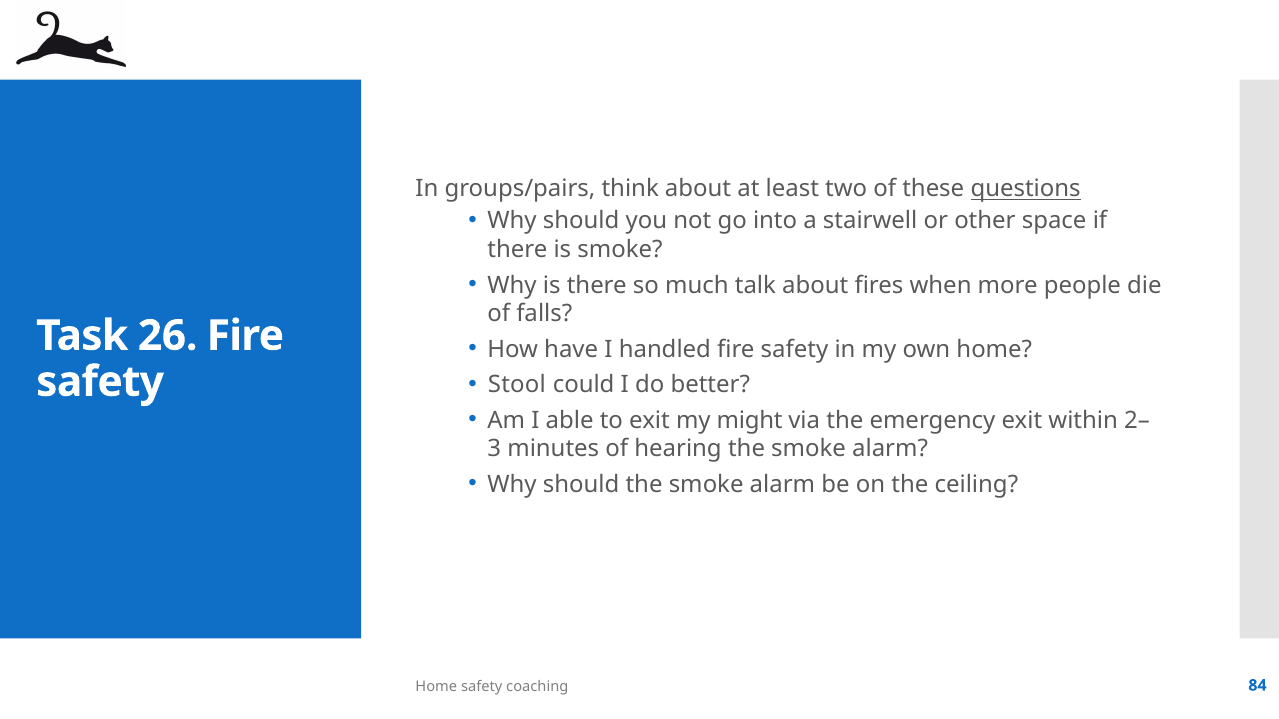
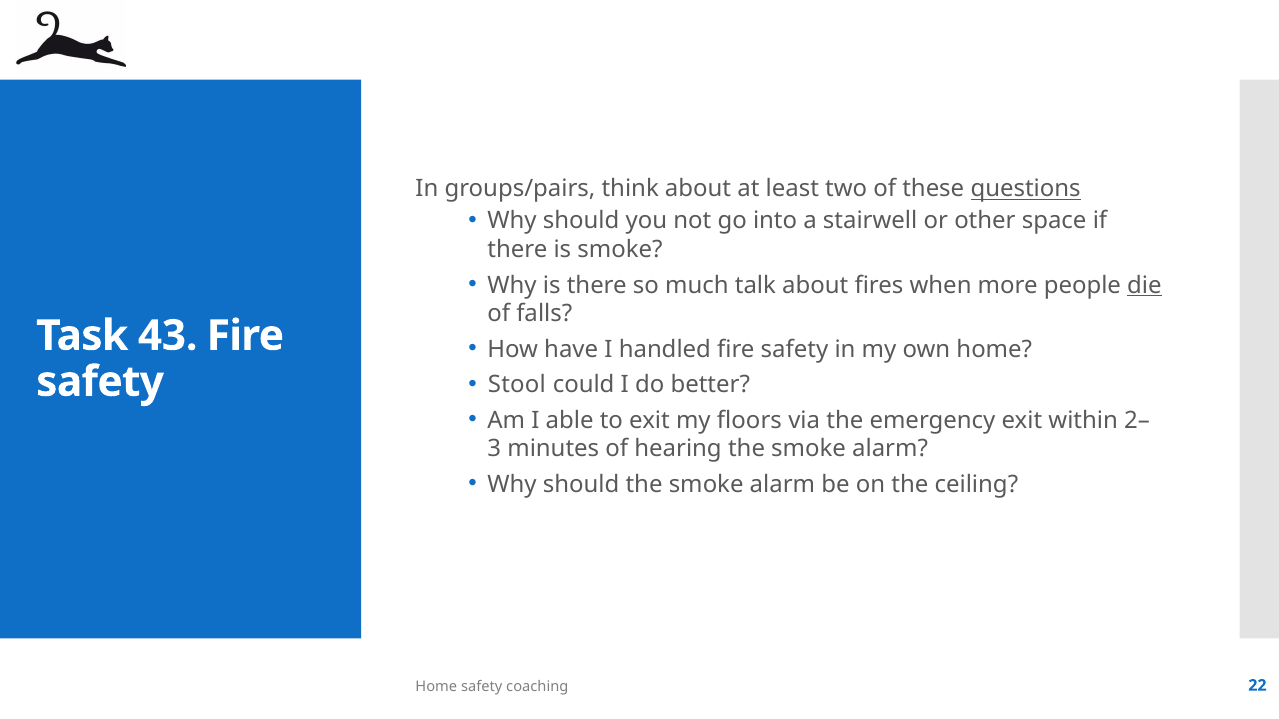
die underline: none -> present
26: 26 -> 43
might: might -> floors
84: 84 -> 22
